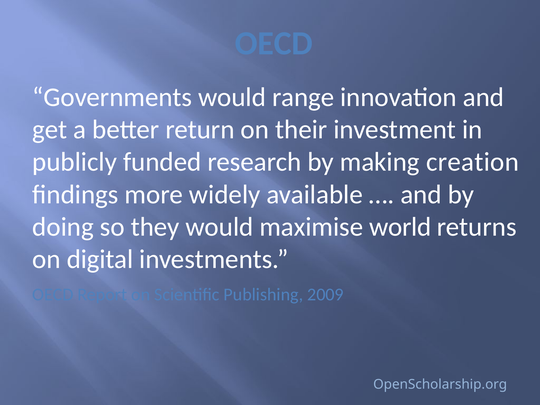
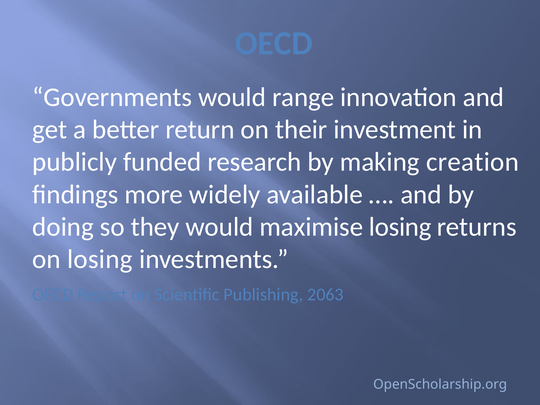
maximise world: world -> losing
on digital: digital -> losing
2009: 2009 -> 2063
